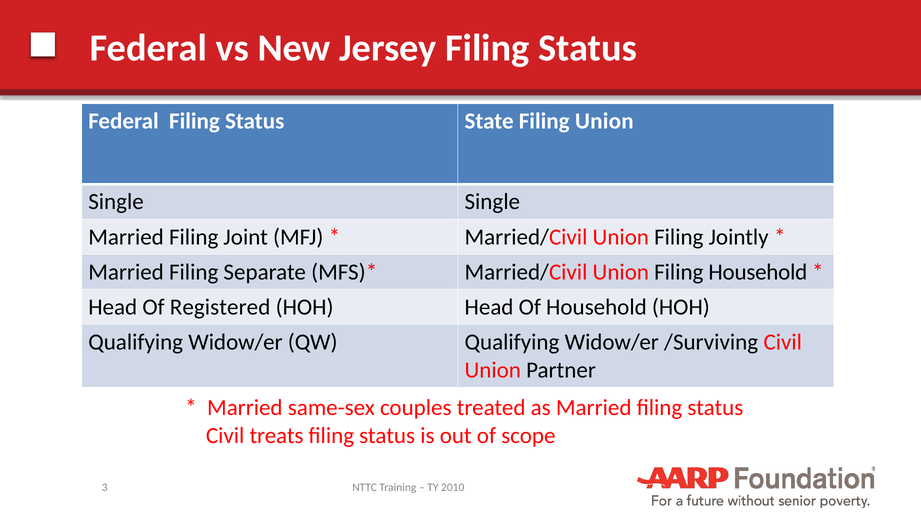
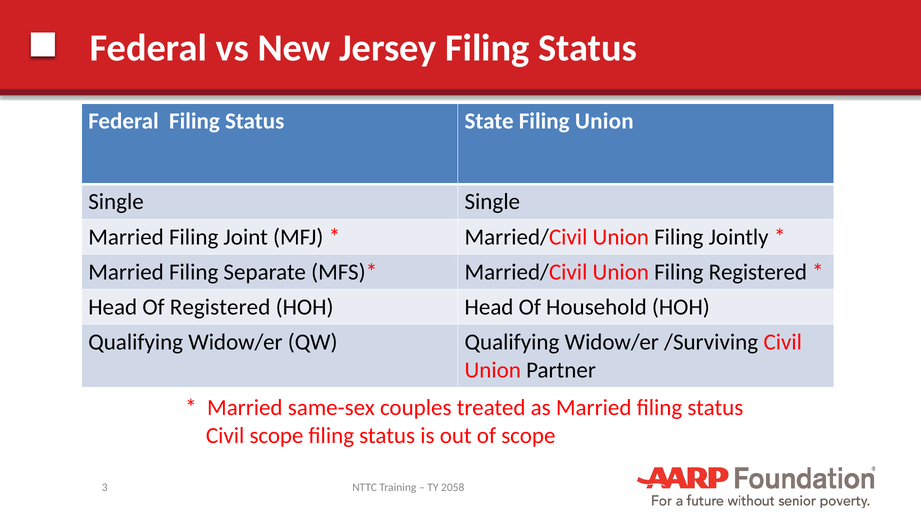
Filing Household: Household -> Registered
Civil treats: treats -> scope
2010: 2010 -> 2058
